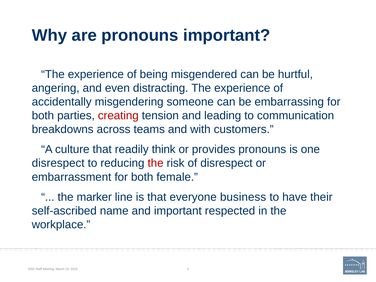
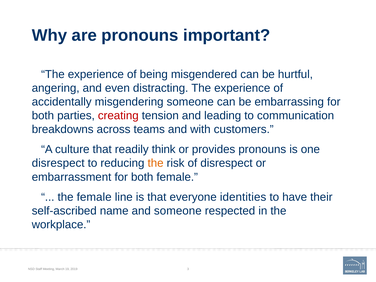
the at (156, 163) colour: red -> orange
the marker: marker -> female
business: business -> identities
and important: important -> someone
